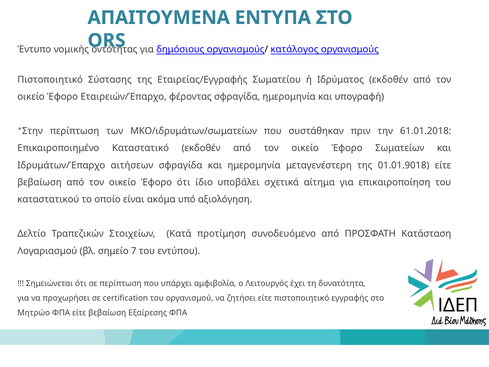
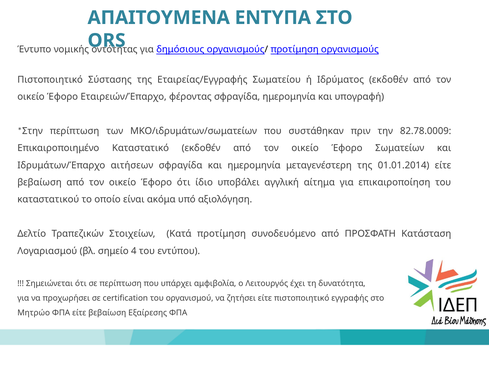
οργανισμούς/ κατάλογος: κατάλογος -> προτίμηση
61.01.2018: 61.01.2018 -> 82.78.0009
01.01.9018: 01.01.9018 -> 01.01.2014
σχετικά: σχετικά -> αγγλική
7: 7 -> 4
